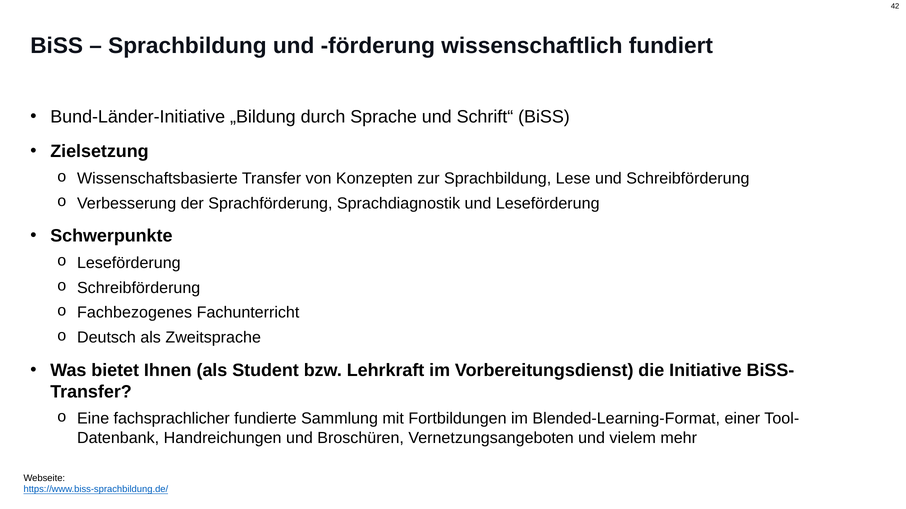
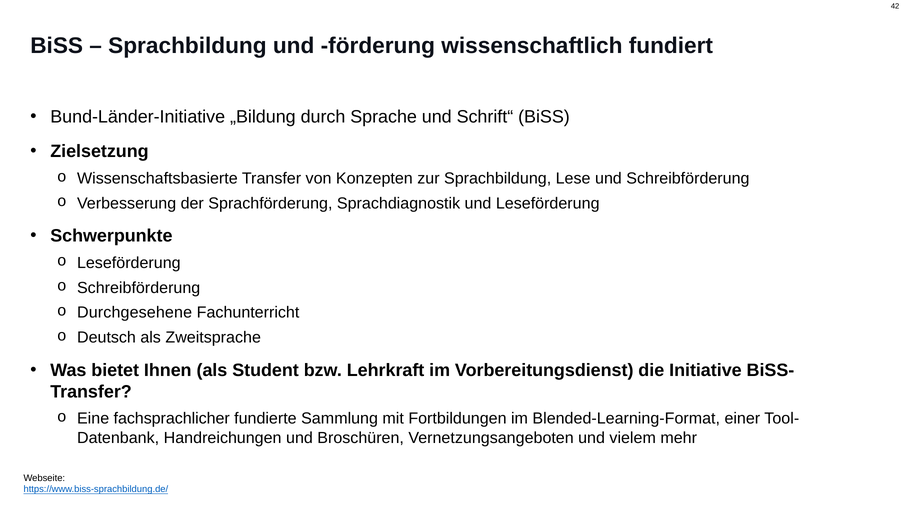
Fachbezogenes: Fachbezogenes -> Durchgesehene
